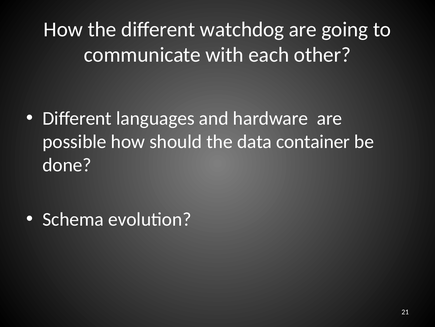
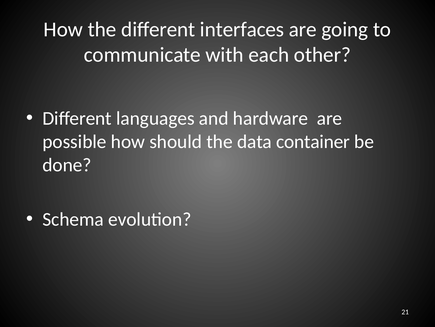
watchdog: watchdog -> interfaces
